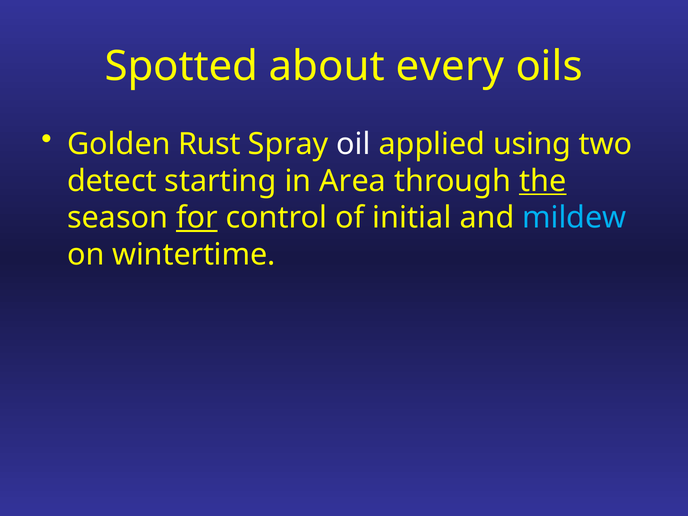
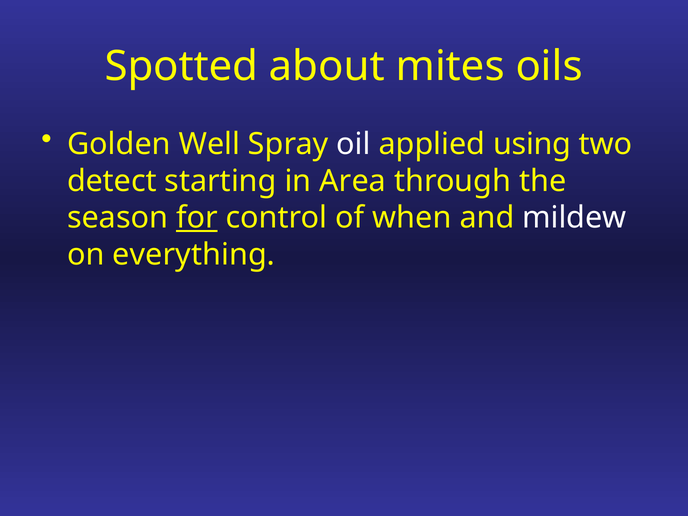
every: every -> mites
Rust: Rust -> Well
the underline: present -> none
initial: initial -> when
mildew colour: light blue -> white
wintertime: wintertime -> everything
